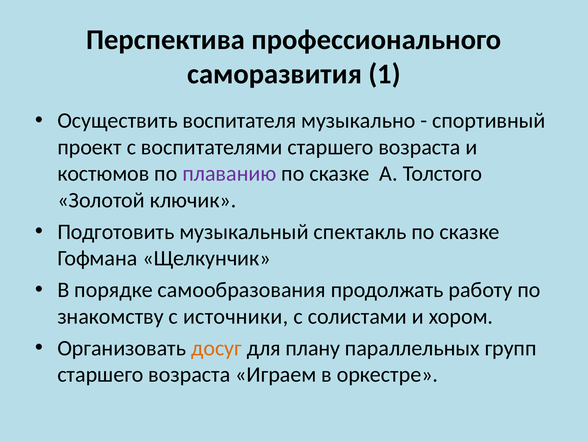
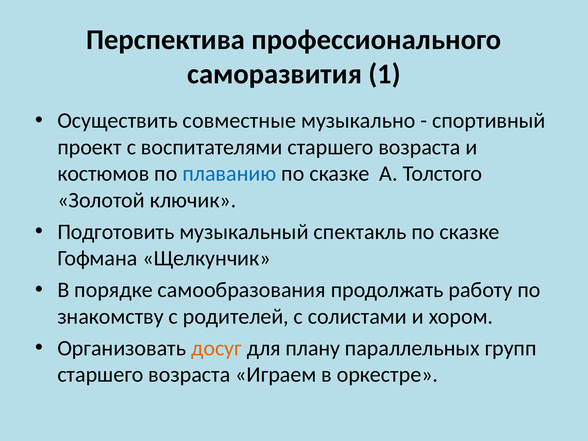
воспитателя: воспитателя -> совместные
плаванию colour: purple -> blue
источники: источники -> родителей
